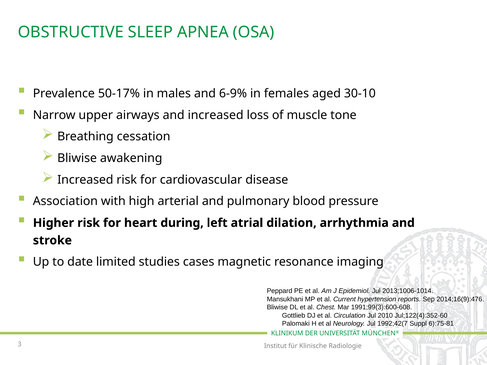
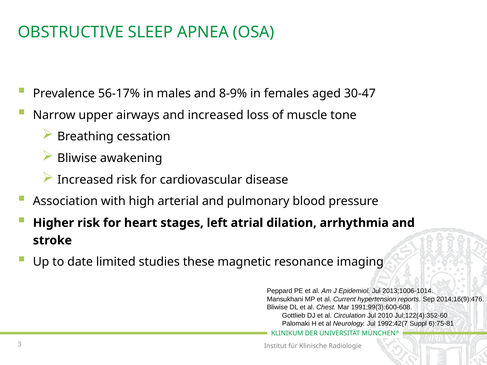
50-17%: 50-17% -> 56-17%
6-9%: 6-9% -> 8-9%
30-10: 30-10 -> 30-47
during: during -> stages
cases: cases -> these
